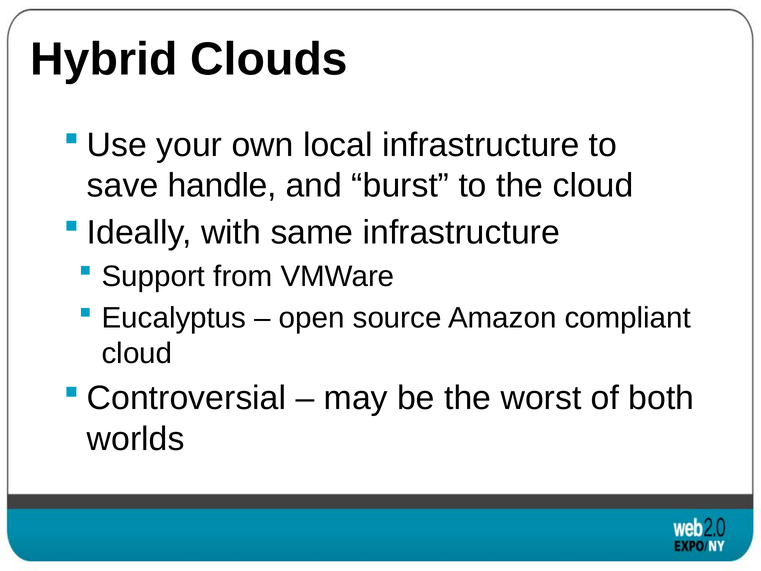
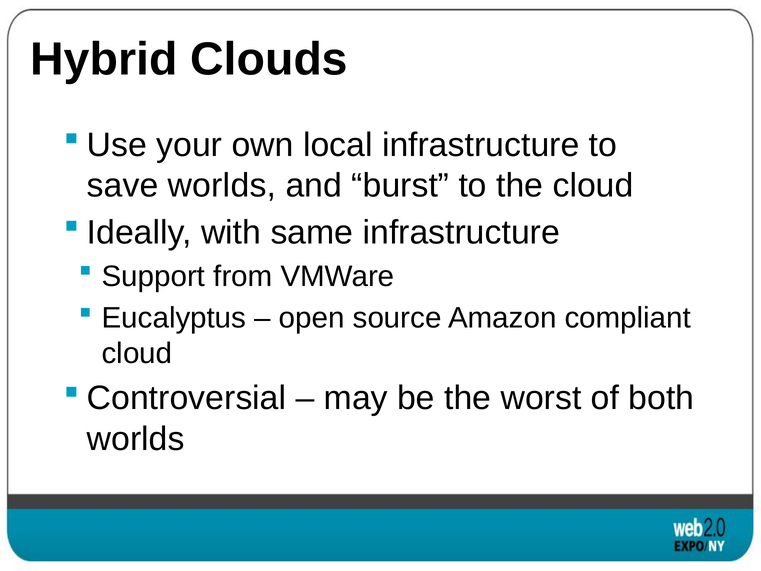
save handle: handle -> worlds
